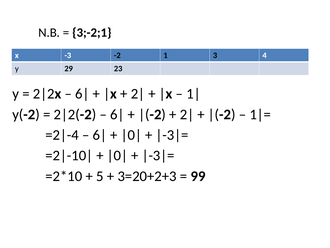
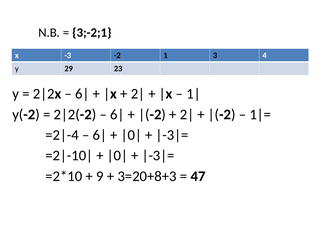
5: 5 -> 9
3=20+2+3: 3=20+2+3 -> 3=20+8+3
99: 99 -> 47
